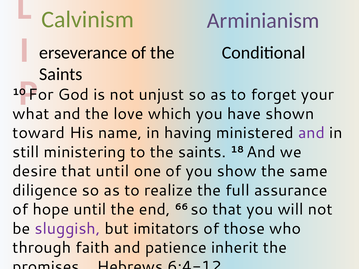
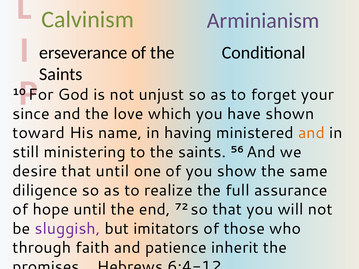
what: what -> since
and at (311, 133) colour: purple -> orange
18: 18 -> 56
66: 66 -> 72
